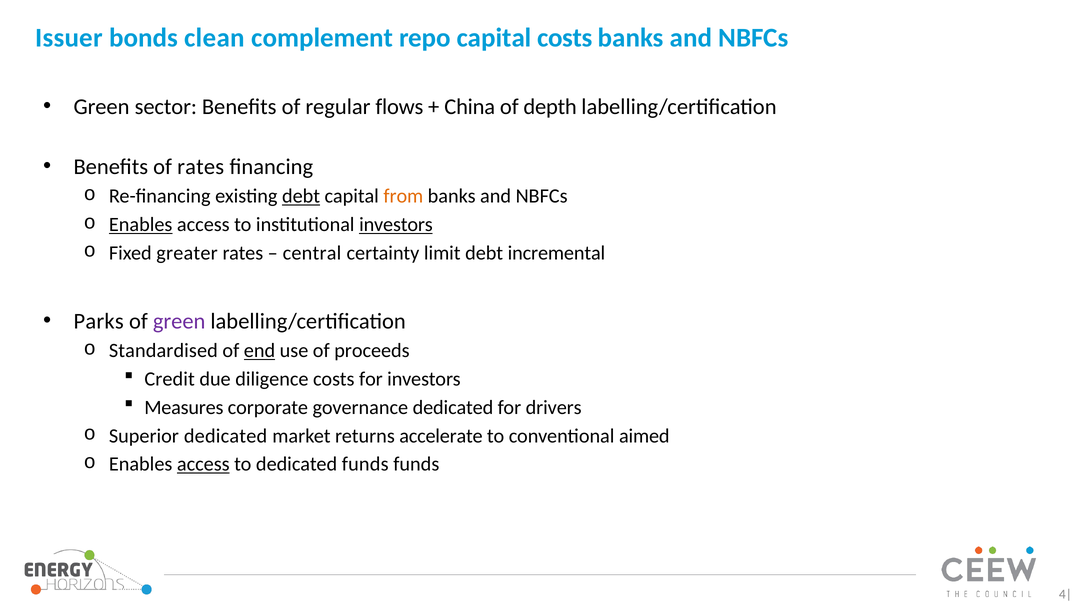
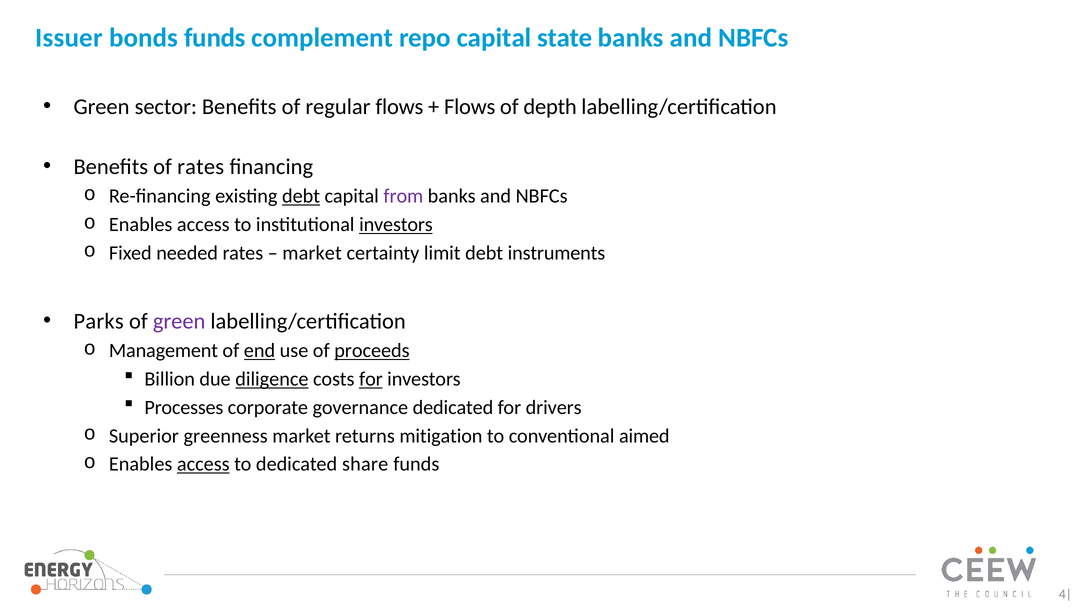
bonds clean: clean -> funds
capital costs: costs -> state
China at (470, 107): China -> Flows
from colour: orange -> purple
Enables at (141, 224) underline: present -> none
greater: greater -> needed
central at (312, 253): central -> market
incremental: incremental -> instruments
Standardised: Standardised -> Management
proceeds underline: none -> present
Credit: Credit -> Billion
diligence underline: none -> present
for at (371, 379) underline: none -> present
Measures: Measures -> Processes
Superior dedicated: dedicated -> greenness
accelerate: accelerate -> mitigation
dedicated funds: funds -> share
